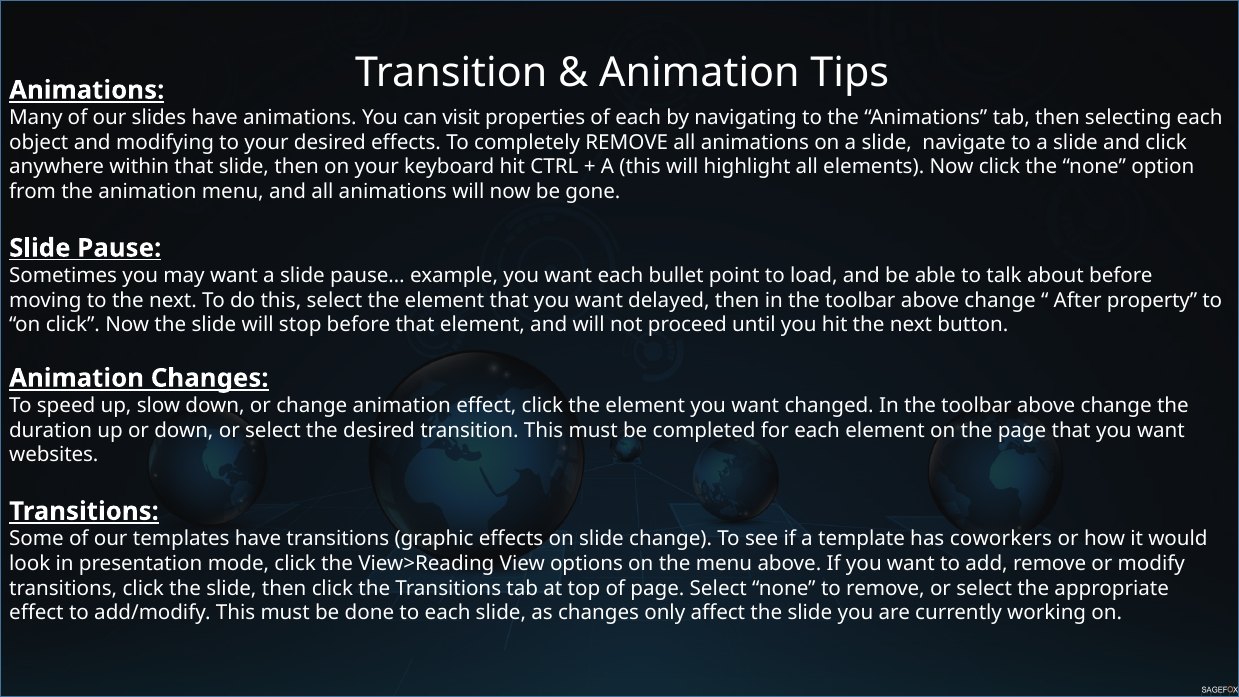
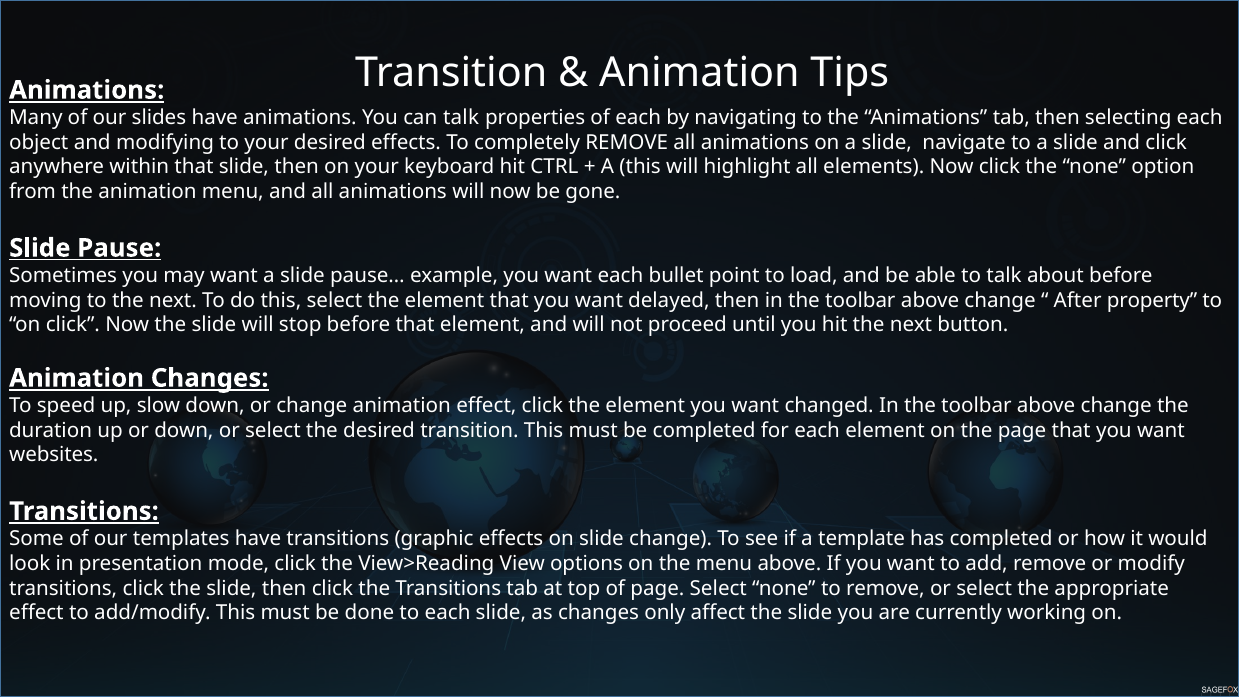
can visit: visit -> talk
has coworkers: coworkers -> completed
